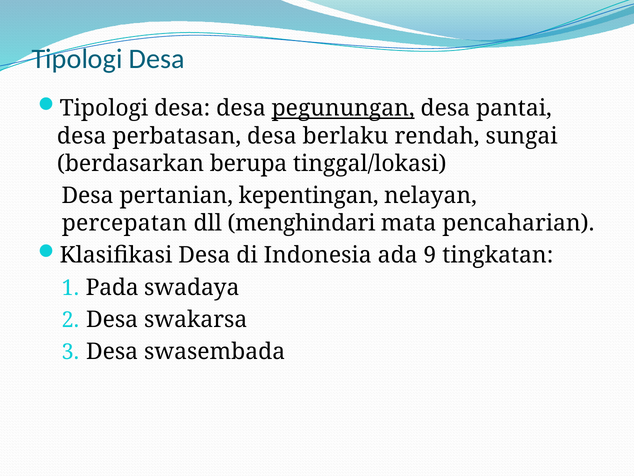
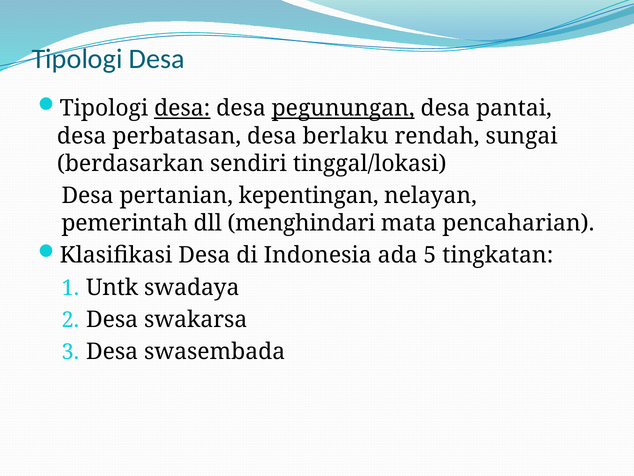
desa at (182, 108) underline: none -> present
berupa: berupa -> sendiri
percepatan: percepatan -> pemerintah
9: 9 -> 5
Pada: Pada -> Untk
